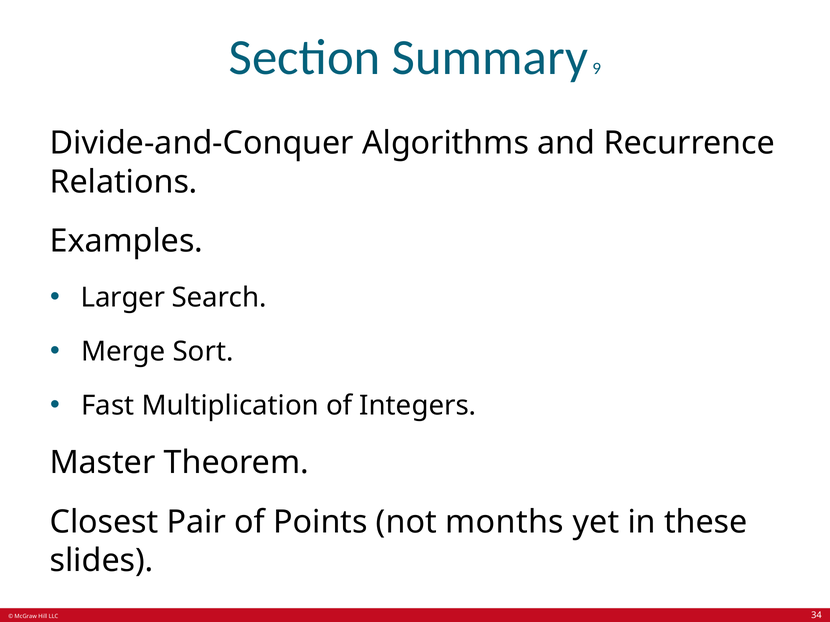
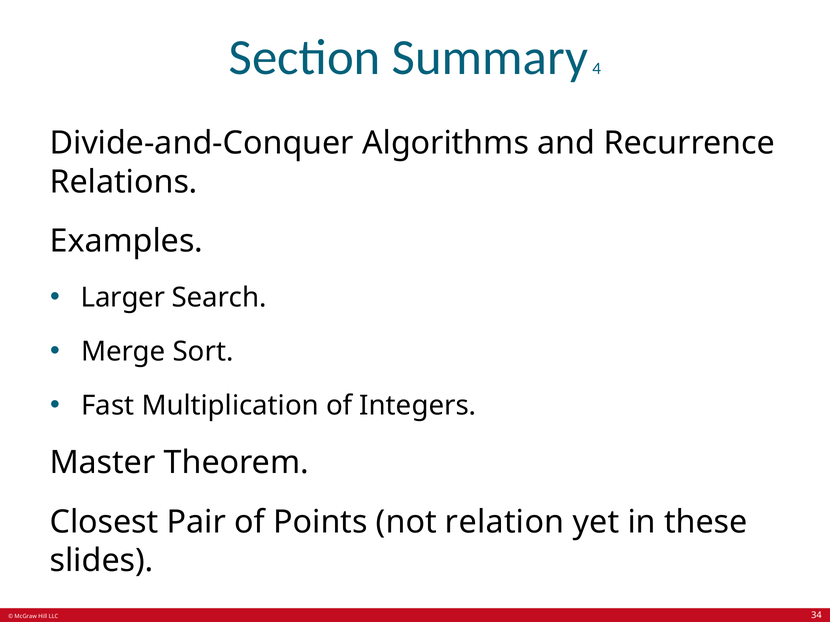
9: 9 -> 4
months: months -> relation
